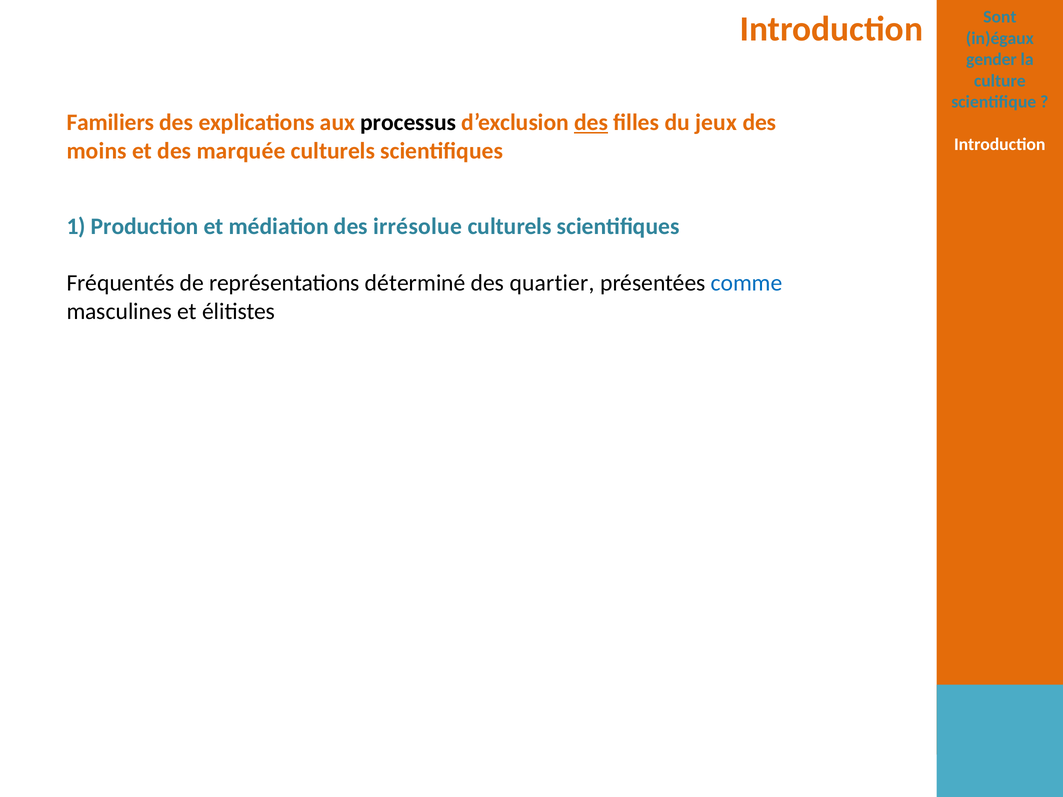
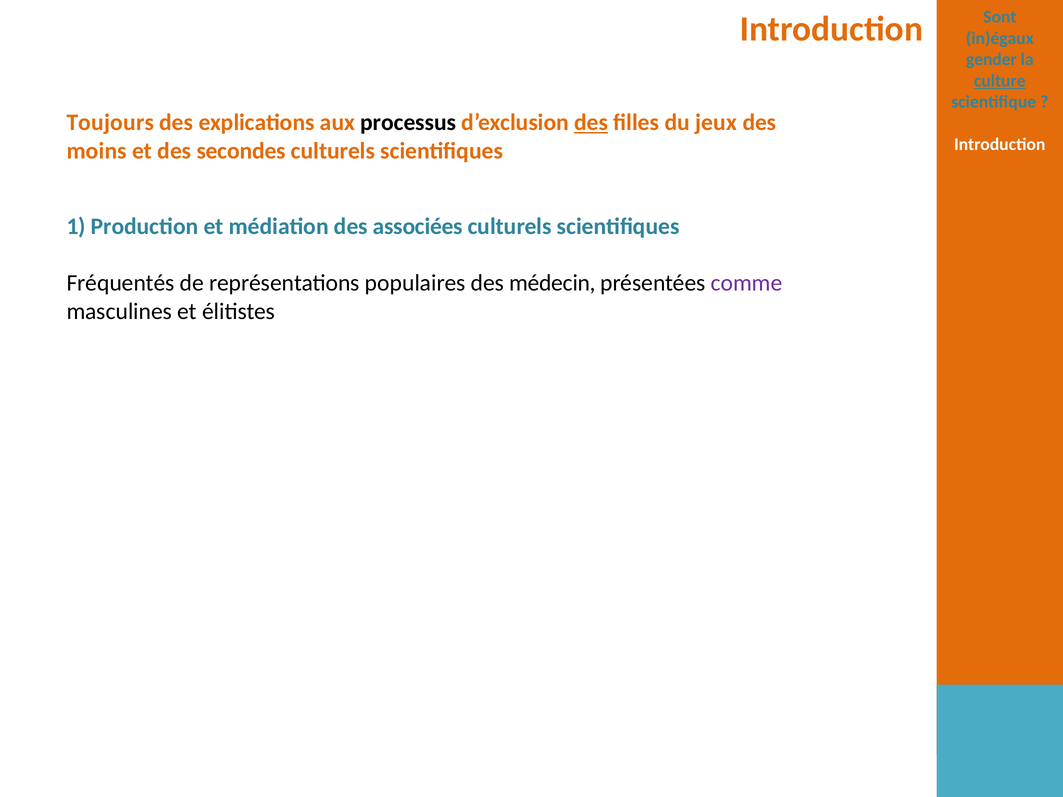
culture underline: none -> present
Familiers: Familiers -> Toujours
marquée: marquée -> secondes
irrésolue: irrésolue -> associées
déterminé: déterminé -> populaires
quartier: quartier -> médecin
comme colour: blue -> purple
